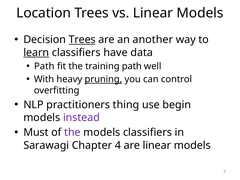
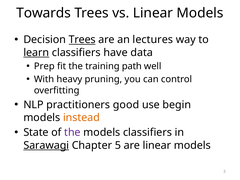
Location: Location -> Towards
another: another -> lectures
Path at (44, 66): Path -> Prep
pruning underline: present -> none
thing: thing -> good
instead colour: purple -> orange
Must: Must -> State
Sarawagi underline: none -> present
4: 4 -> 5
